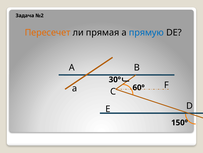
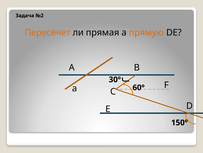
прямую colour: blue -> orange
